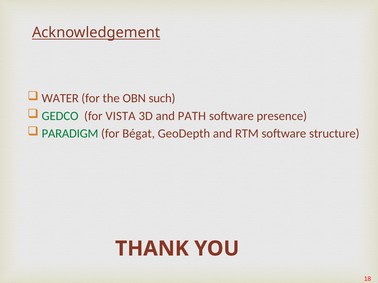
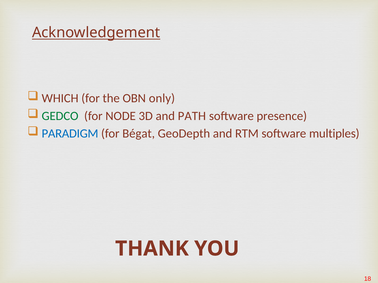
WATER: WATER -> WHICH
such: such -> only
VISTA: VISTA -> NODE
PARADIGM colour: green -> blue
structure: structure -> multiples
